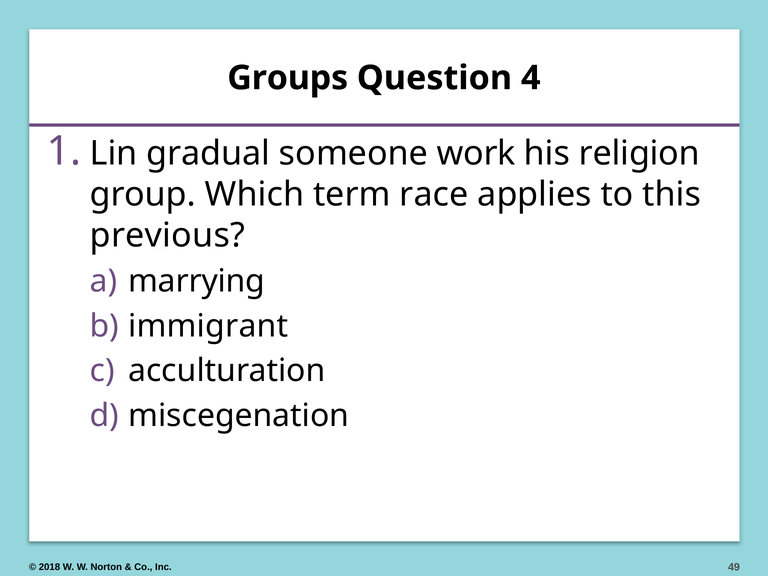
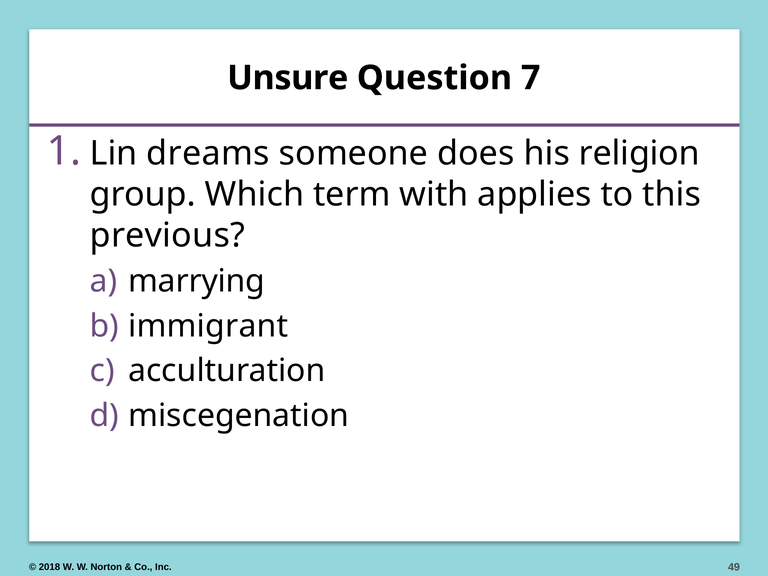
Groups: Groups -> Unsure
4: 4 -> 7
gradual: gradual -> dreams
work: work -> does
race: race -> with
